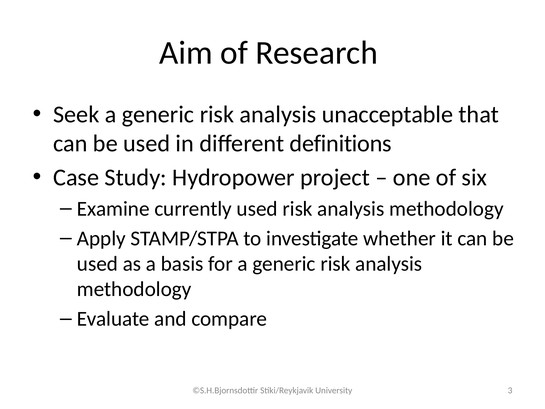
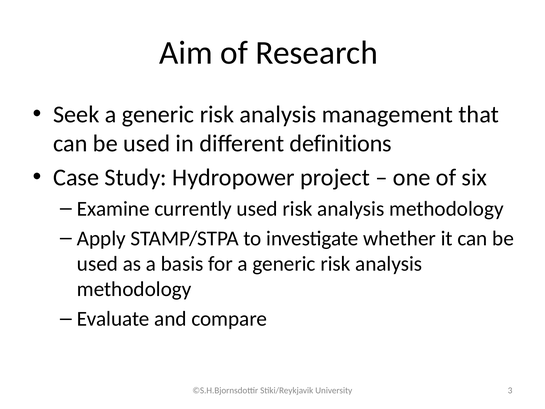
unacceptable: unacceptable -> management
